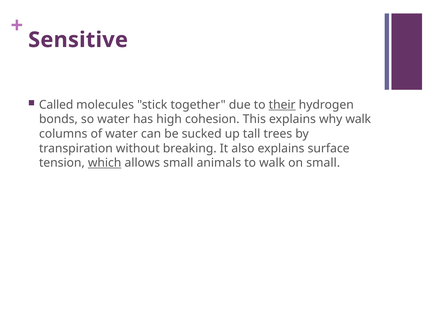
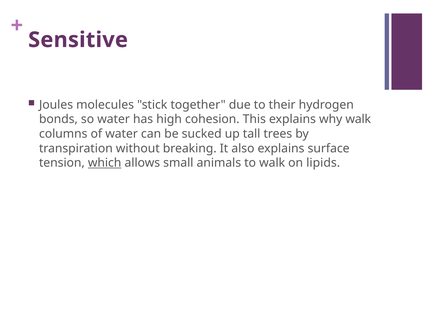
Called: Called -> Joules
their underline: present -> none
on small: small -> lipids
